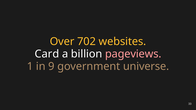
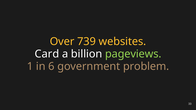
702: 702 -> 739
pageviews colour: pink -> light green
9: 9 -> 6
universe: universe -> problem
